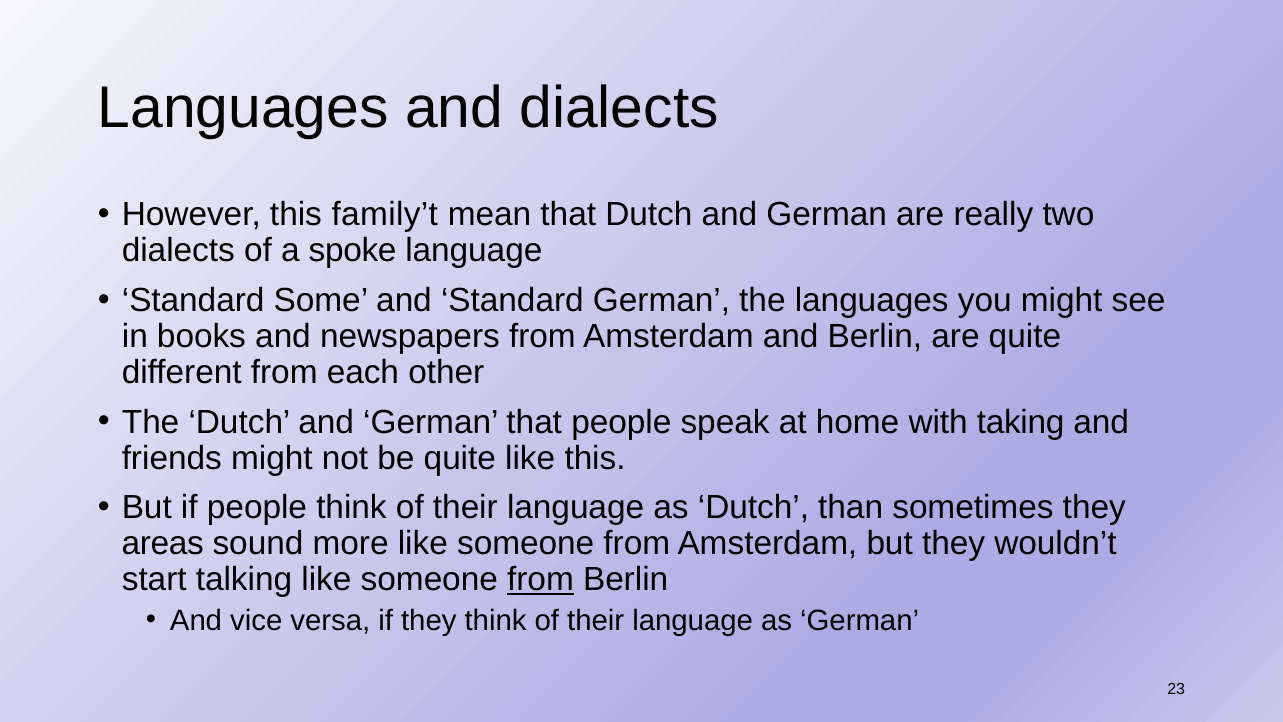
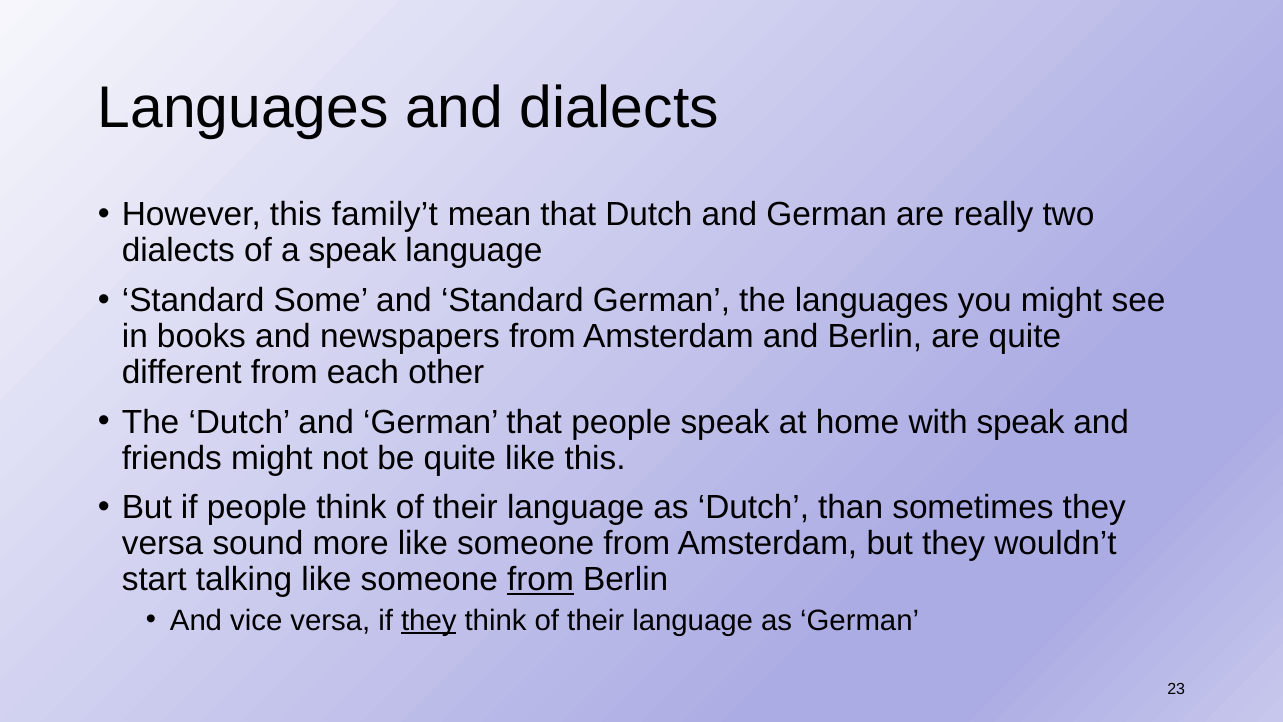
a spoke: spoke -> speak
with taking: taking -> speak
areas at (163, 543): areas -> versa
they at (429, 620) underline: none -> present
